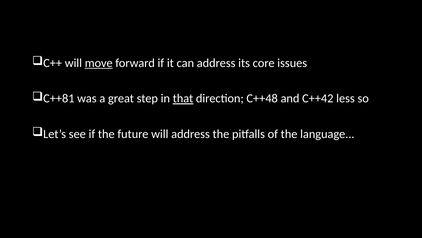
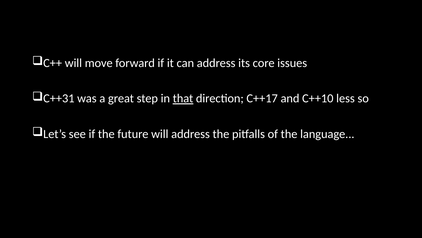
move underline: present -> none
C++81: C++81 -> C++31
C++48: C++48 -> C++17
C++42: C++42 -> C++10
